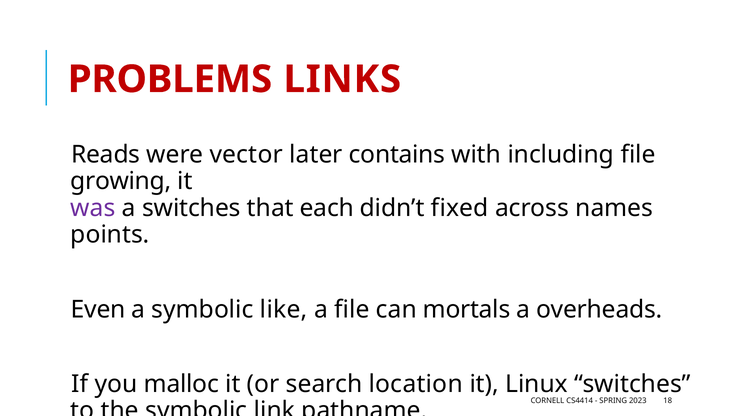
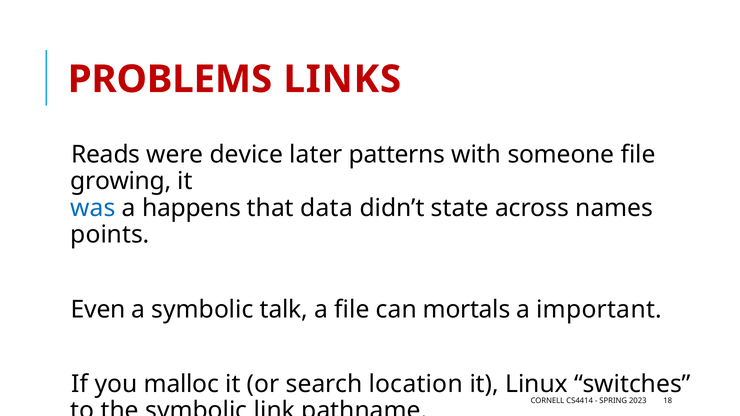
vector: vector -> device
contains: contains -> patterns
including: including -> someone
was colour: purple -> blue
a switches: switches -> happens
each: each -> data
fixed: fixed -> state
like: like -> talk
overheads: overheads -> important
